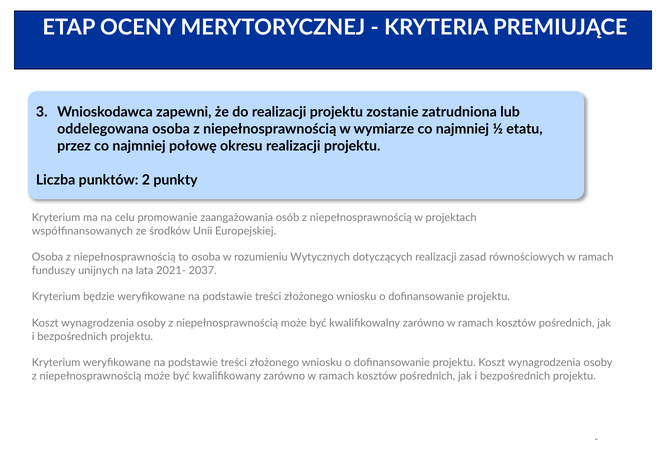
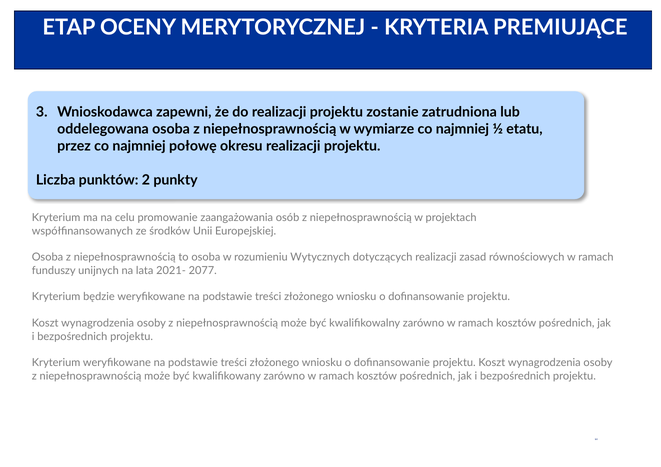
2037: 2037 -> 2077
